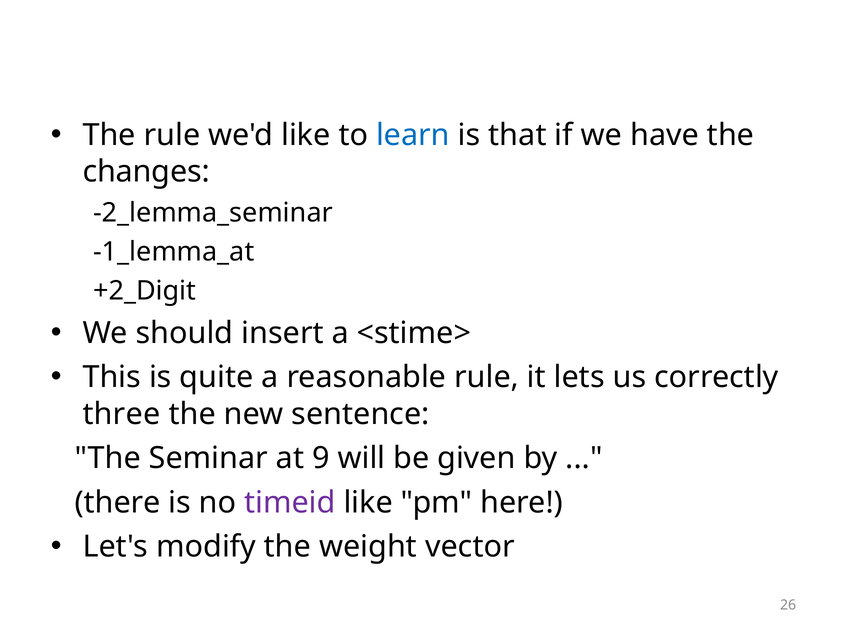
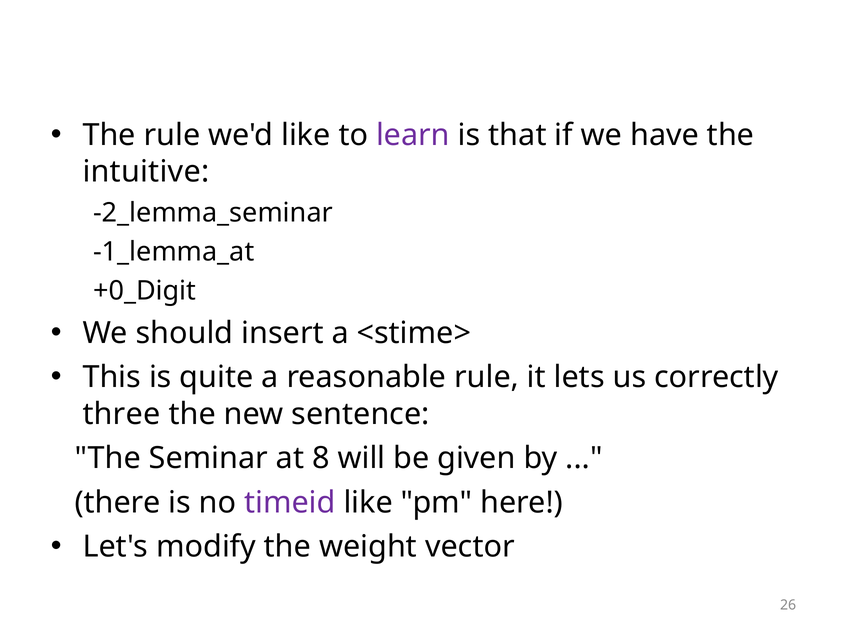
learn colour: blue -> purple
changes: changes -> intuitive
+2_Digit: +2_Digit -> +0_Digit
9: 9 -> 8
